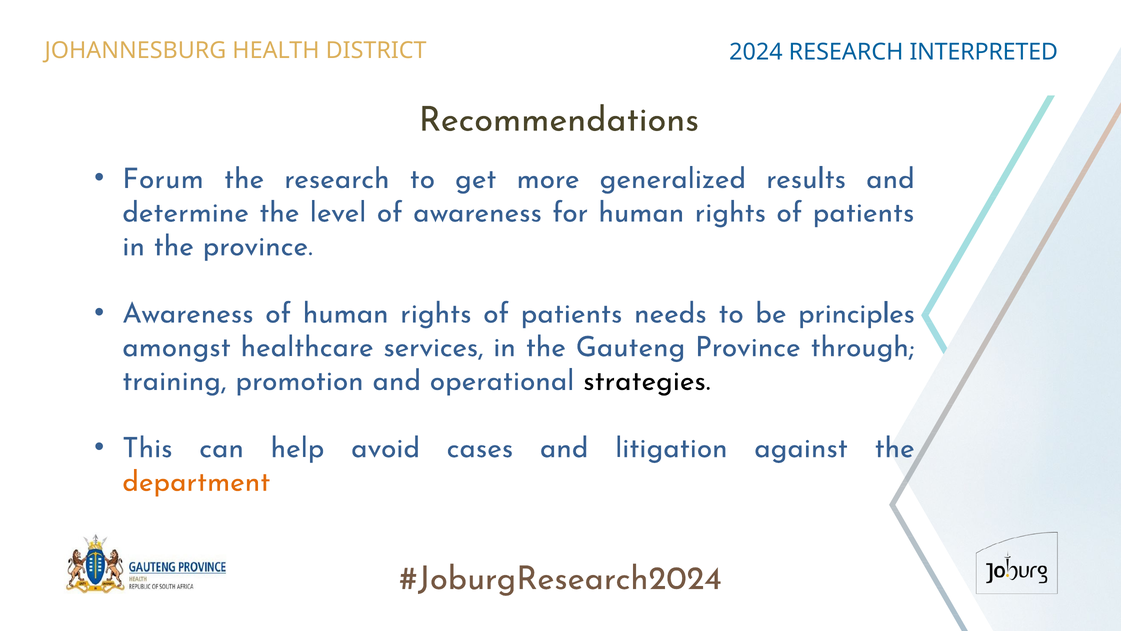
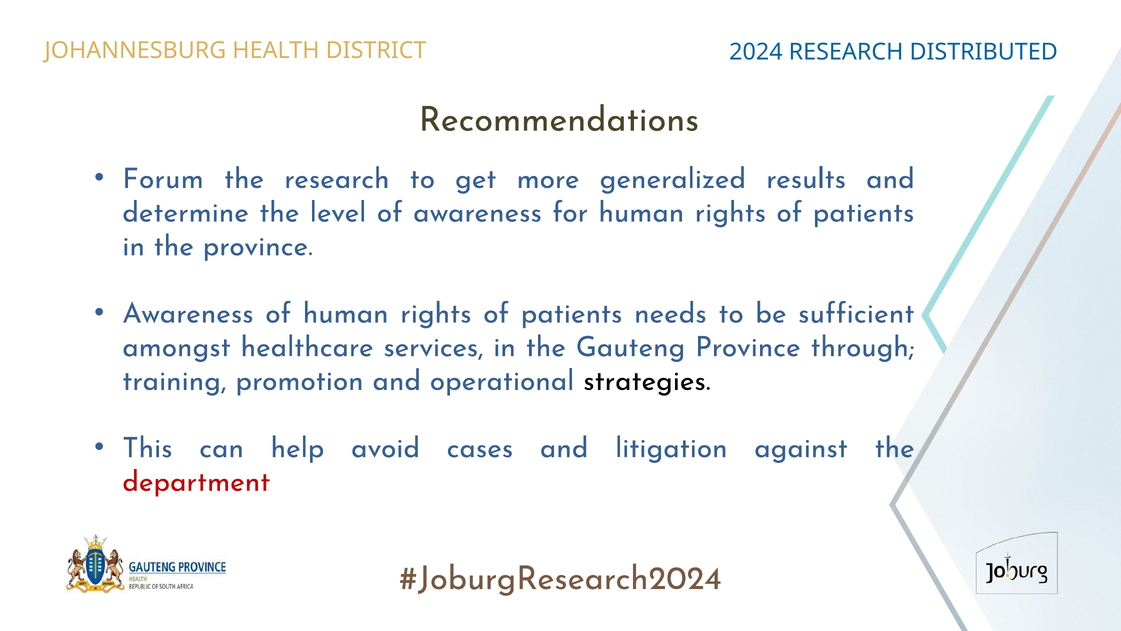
INTERPRETED: INTERPRETED -> DISTRIBUTED
principles: principles -> sufficient
department colour: orange -> red
